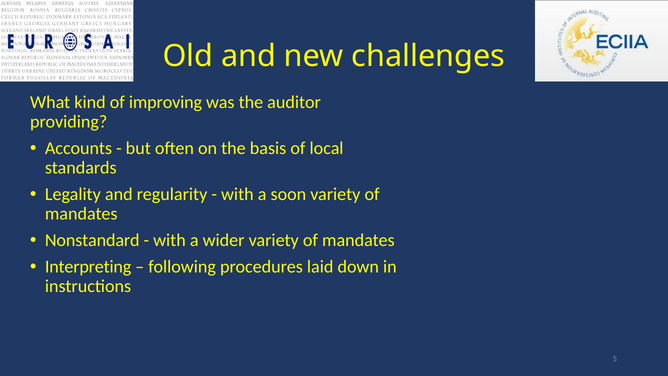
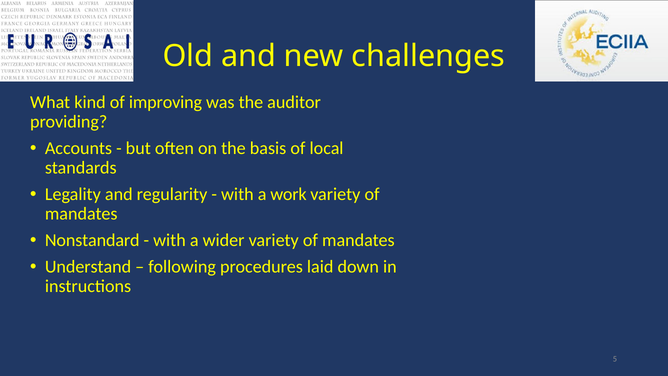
soon: soon -> work
Interpreting: Interpreting -> Understand
